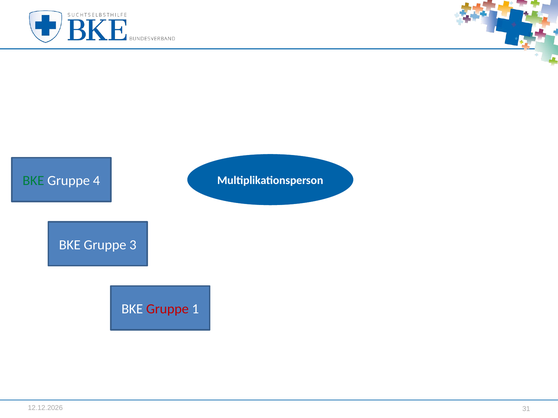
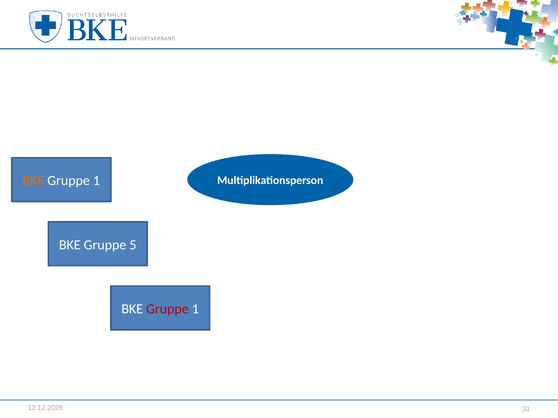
BKE at (33, 181) colour: green -> orange
4 at (97, 181): 4 -> 1
3: 3 -> 5
